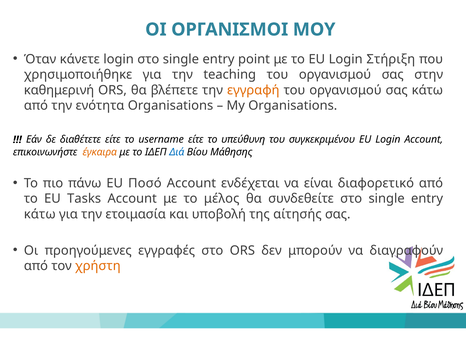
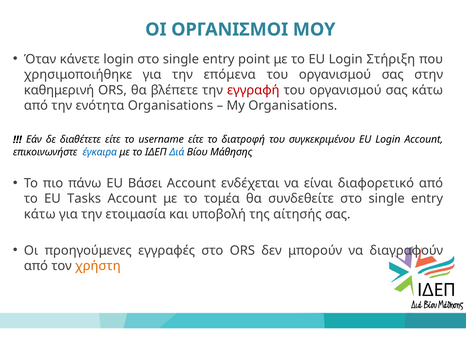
teaching: teaching -> επόμενα
εγγραφή colour: orange -> red
υπεύθυνη: υπεύθυνη -> διατροφή
έγκαιρα colour: orange -> blue
Ποσό: Ποσό -> Βάσει
μέλος: μέλος -> τομέα
